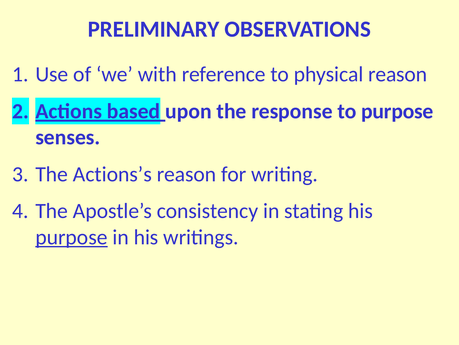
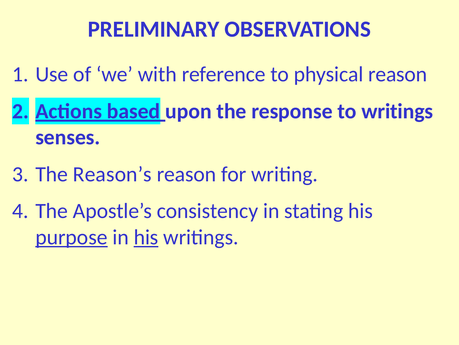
to purpose: purpose -> writings
Actions’s: Actions’s -> Reason’s
his at (146, 237) underline: none -> present
